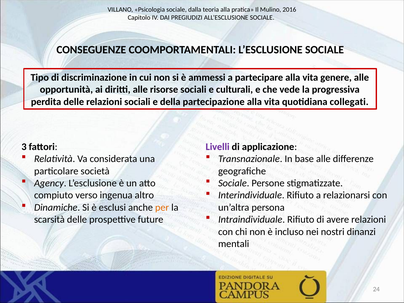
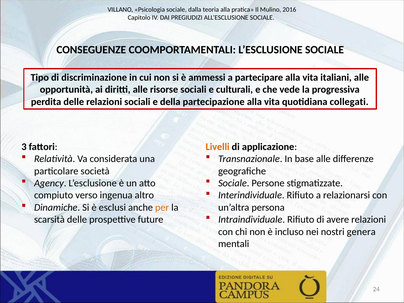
genere: genere -> italiani
Livelli colour: purple -> orange
dinanzi: dinanzi -> genera
